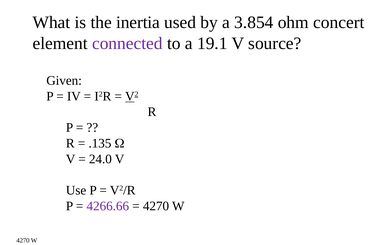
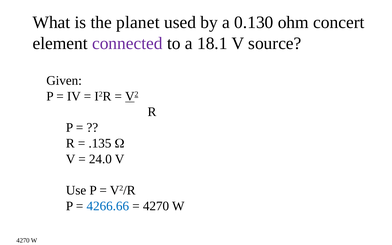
inertia: inertia -> planet
3.854: 3.854 -> 0.130
19.1: 19.1 -> 18.1
4266.66 colour: purple -> blue
